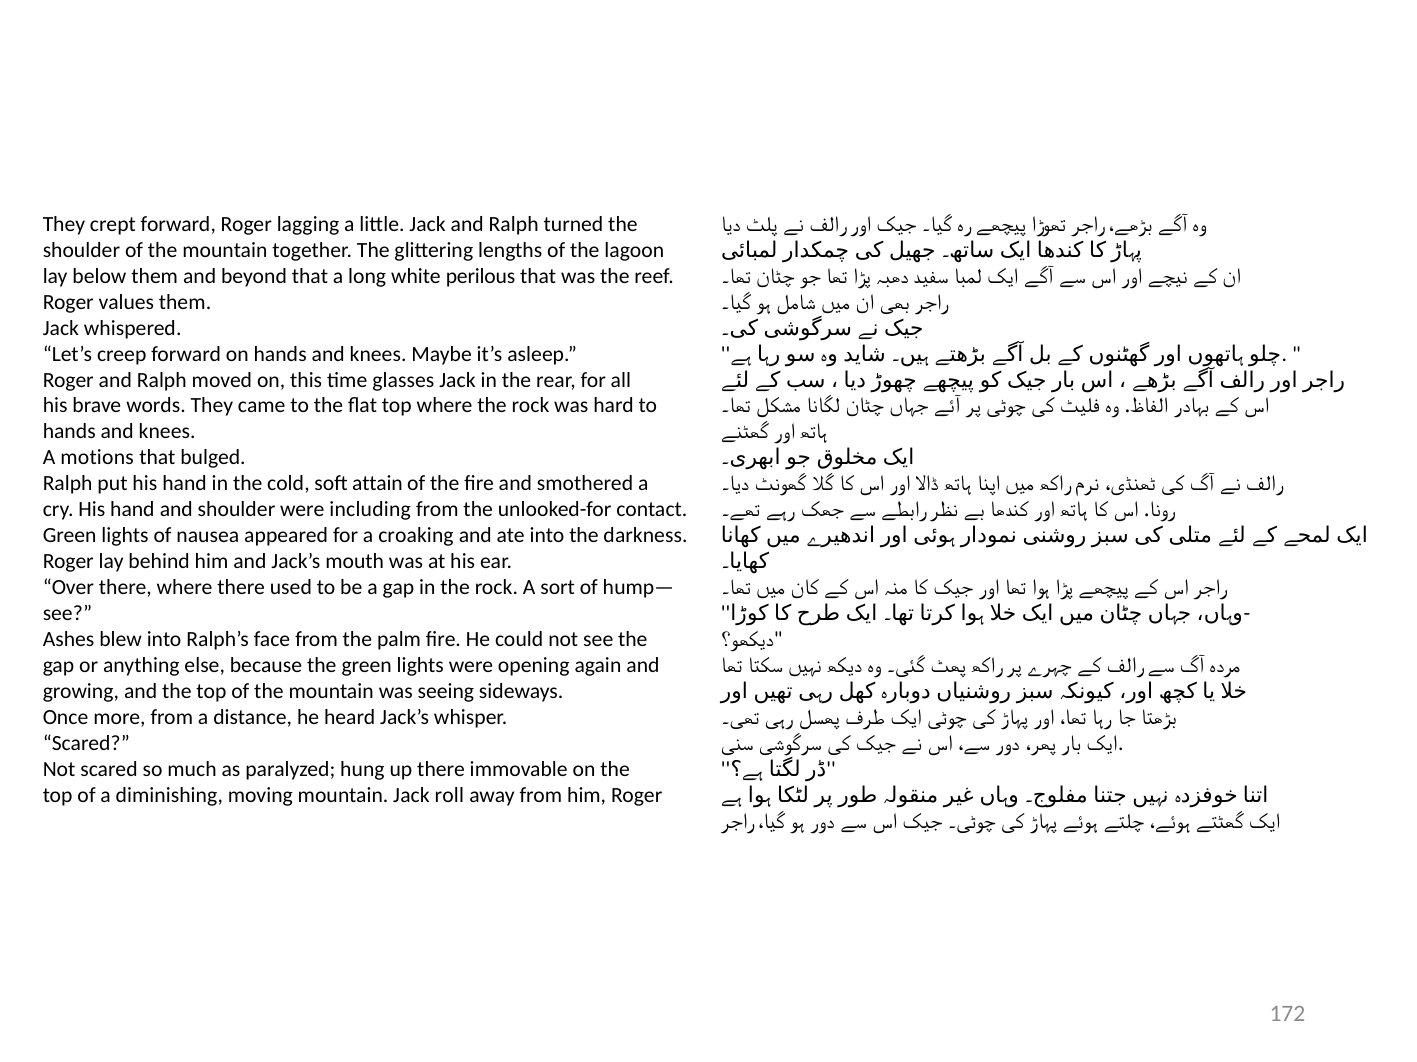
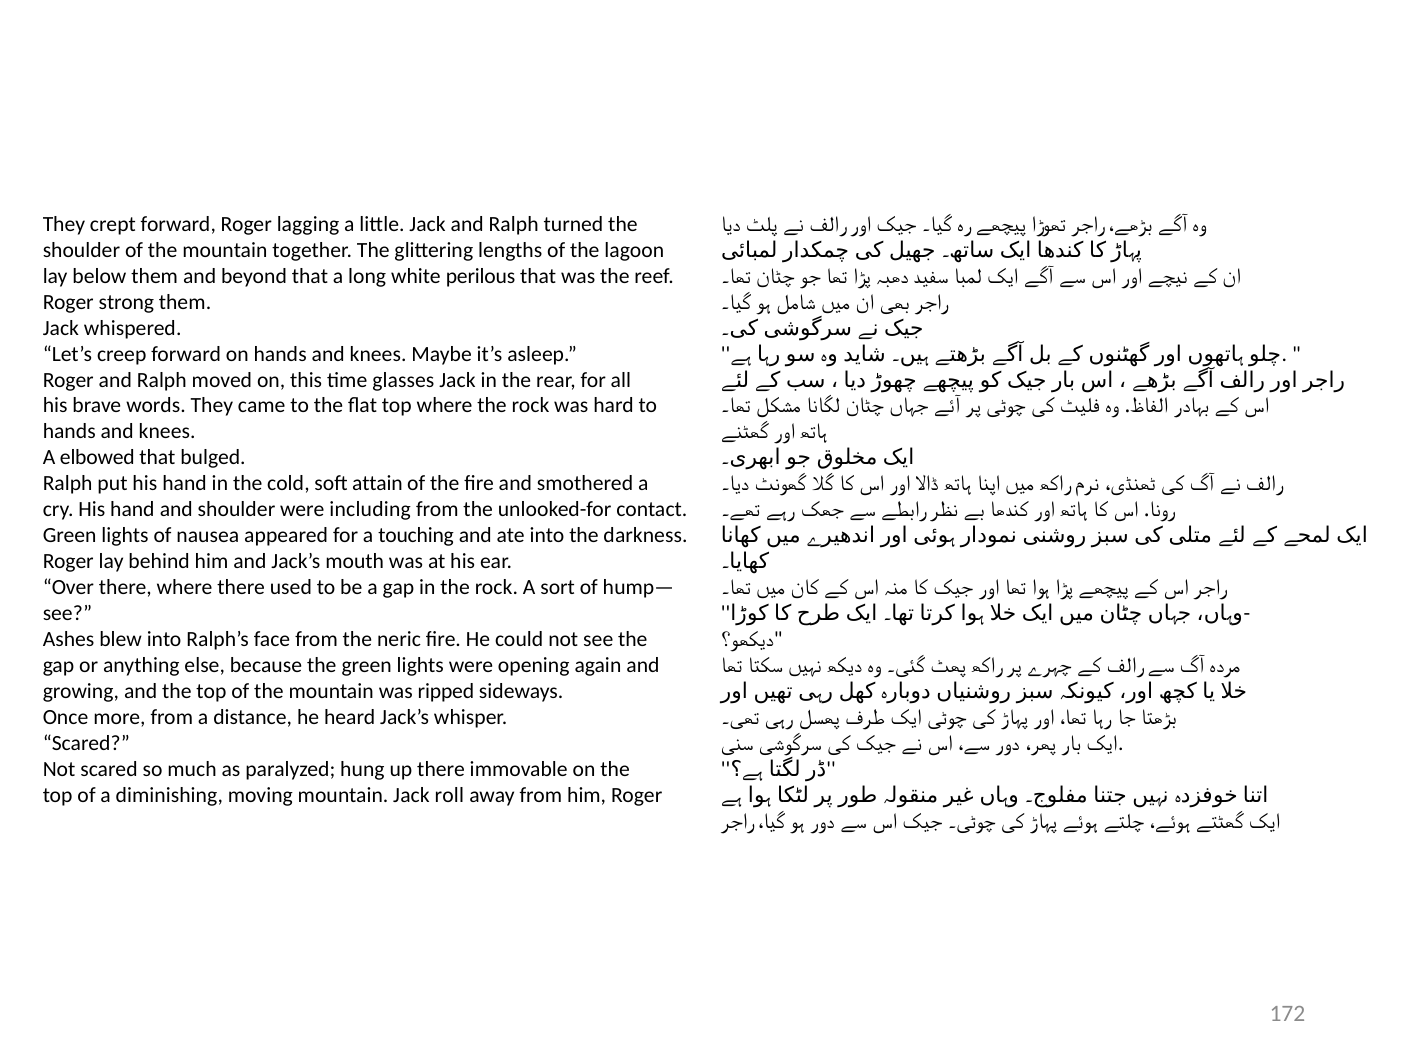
values: values -> strong
motions: motions -> elbowed
croaking: croaking -> touching
palm: palm -> neric
seeing: seeing -> ripped
